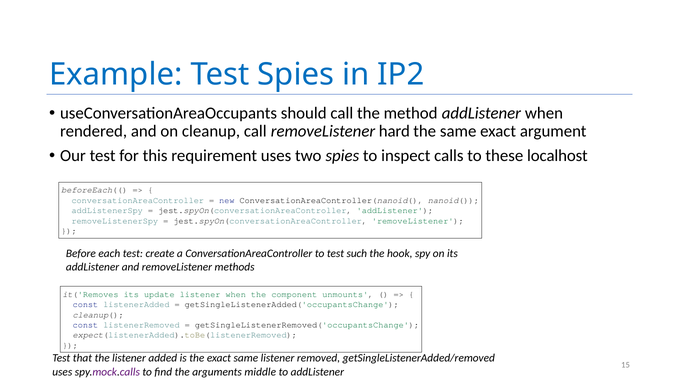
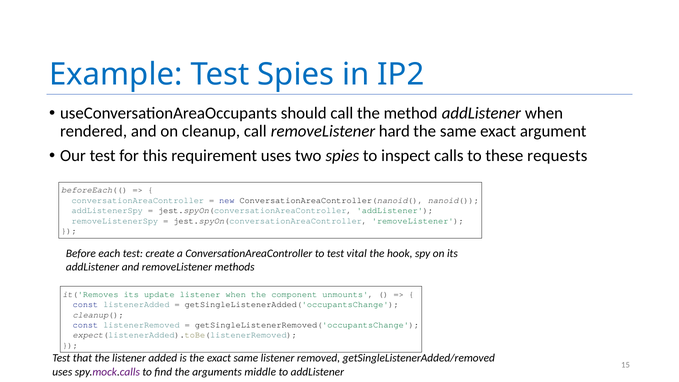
localhost: localhost -> requests
such: such -> vital
